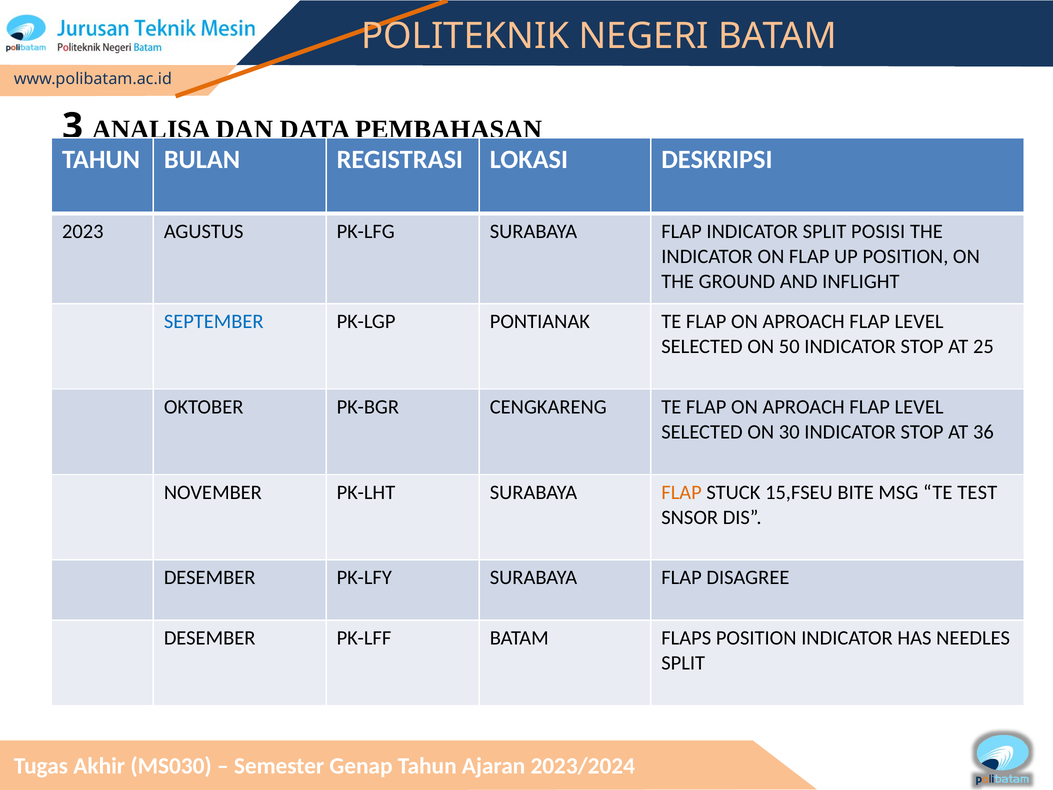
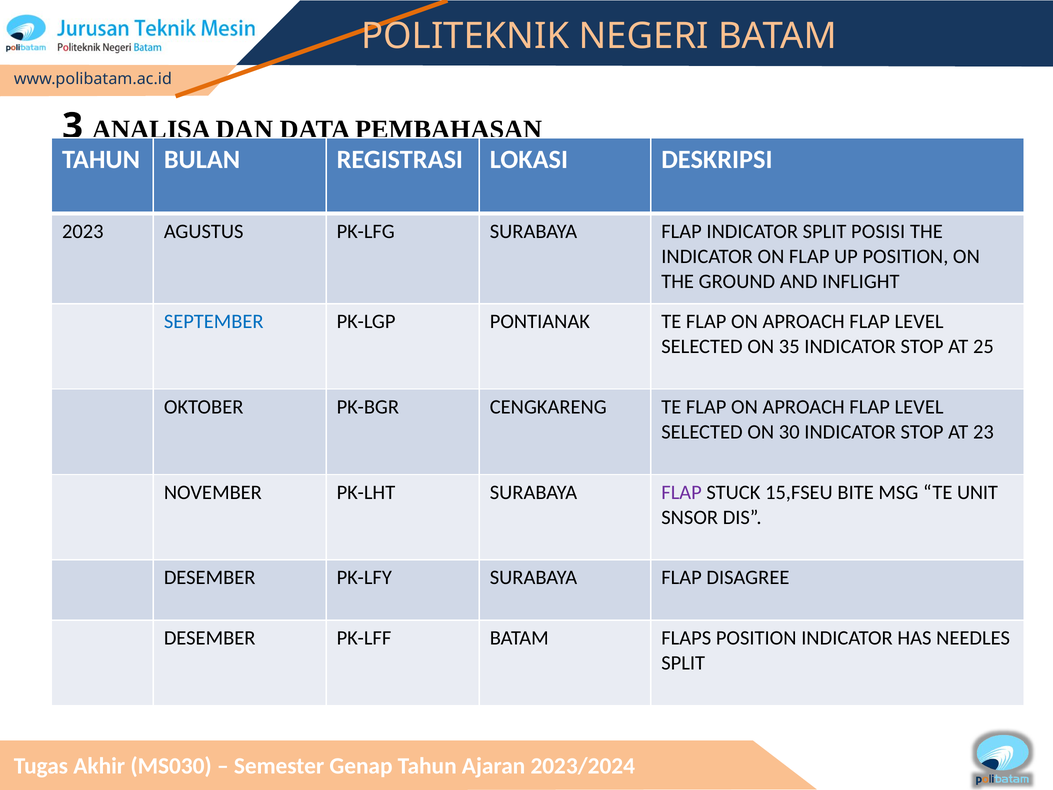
50: 50 -> 35
36: 36 -> 23
FLAP at (682, 492) colour: orange -> purple
TEST: TEST -> UNIT
